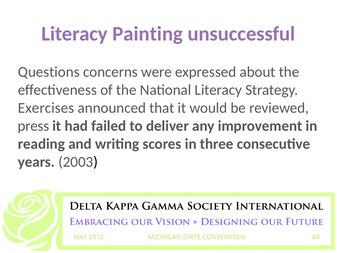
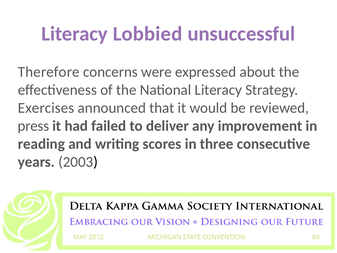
Painting: Painting -> Lobbied
Questions: Questions -> Therefore
